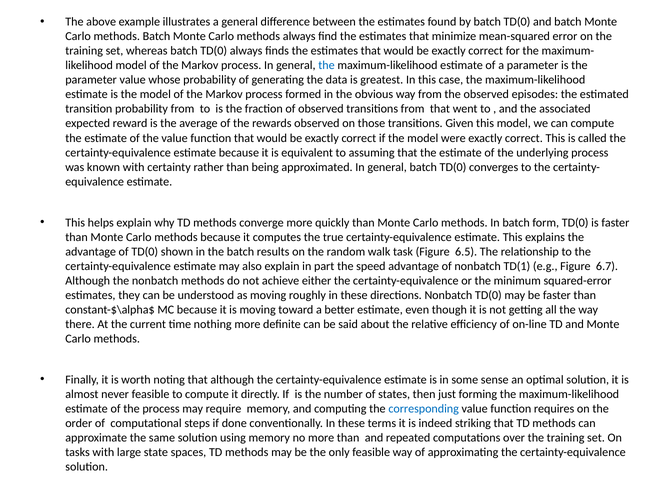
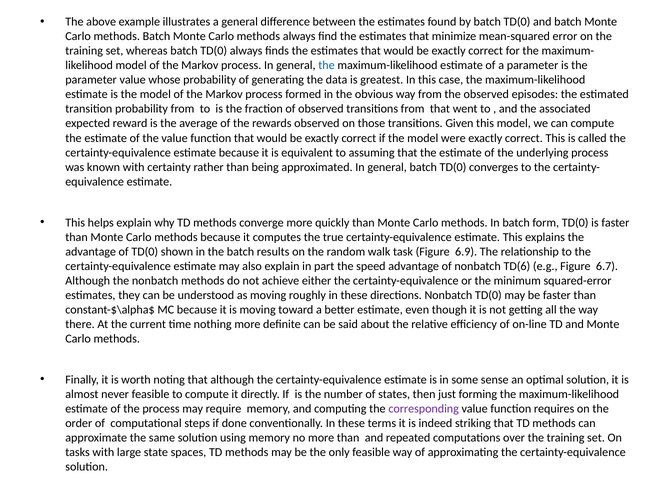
6.5: 6.5 -> 6.9
TD(1: TD(1 -> TD(6
corresponding colour: blue -> purple
